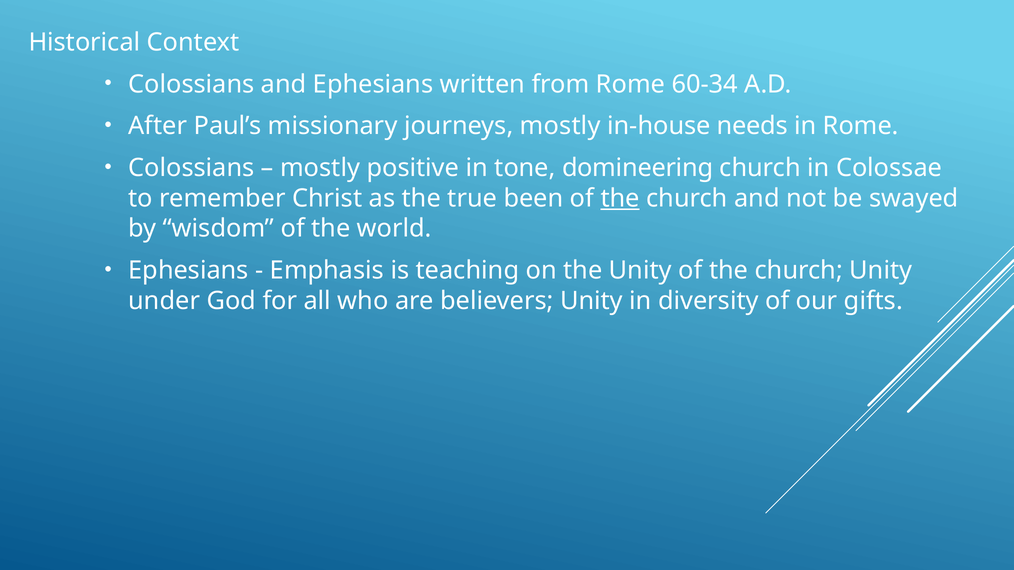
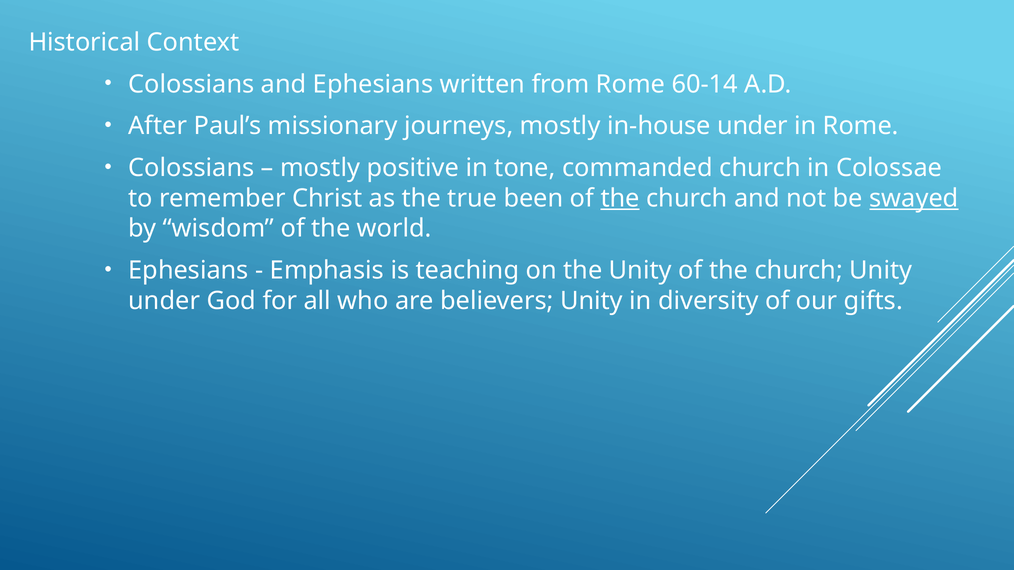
60-34: 60-34 -> 60-14
in-house needs: needs -> under
domineering: domineering -> commanded
swayed underline: none -> present
